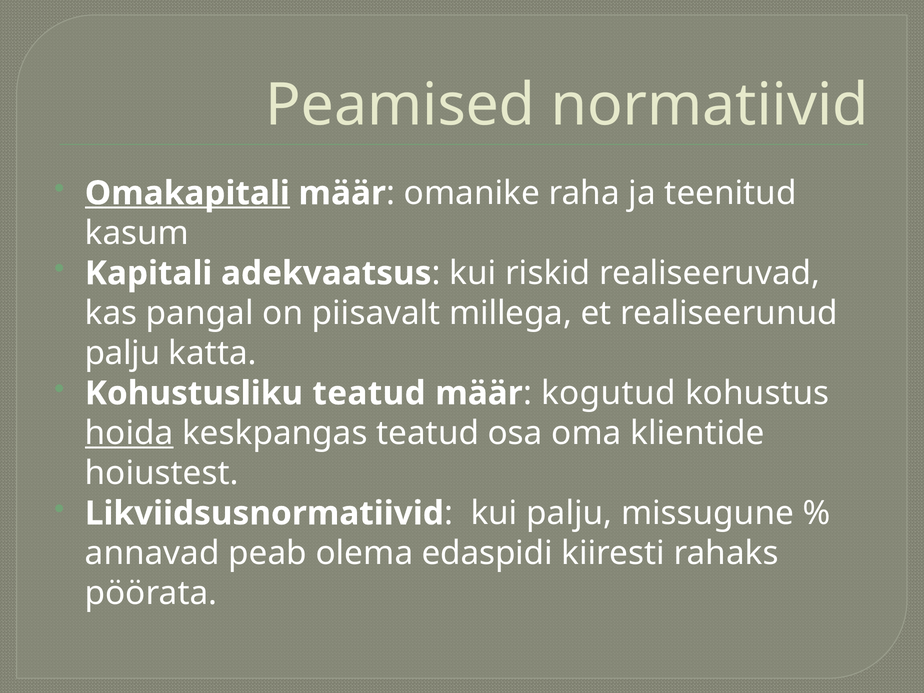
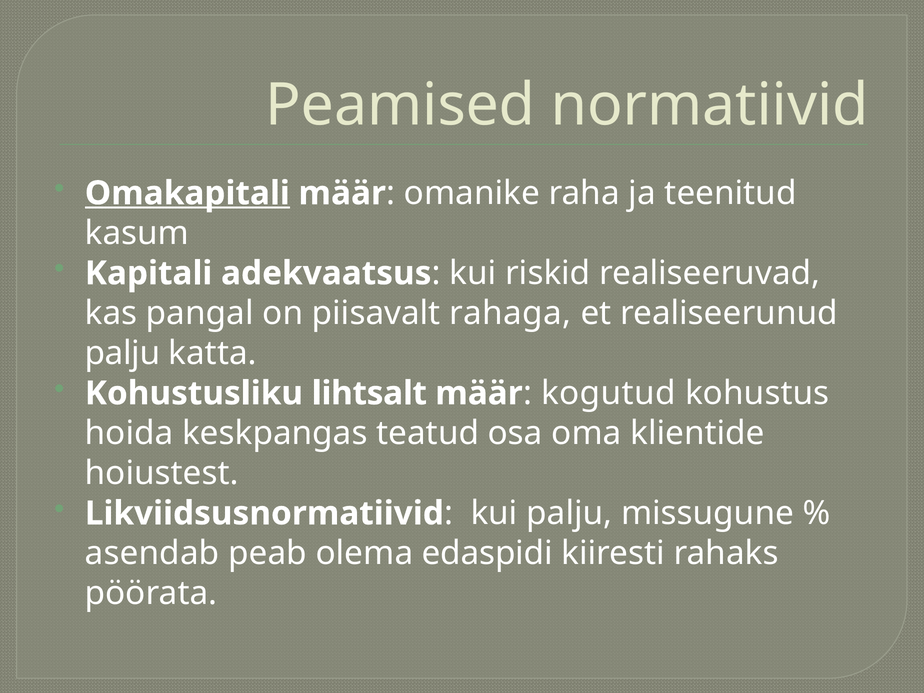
millega: millega -> rahaga
Kohustusliku teatud: teatud -> lihtsalt
hoida underline: present -> none
annavad: annavad -> asendab
